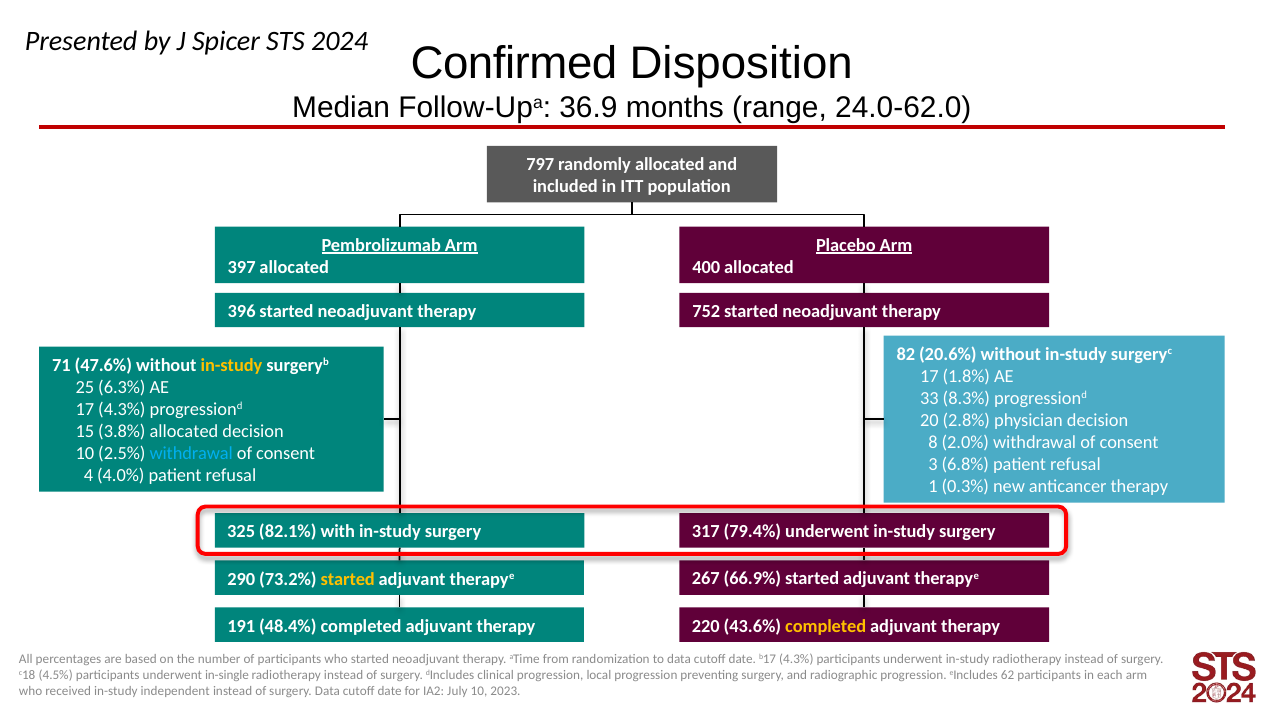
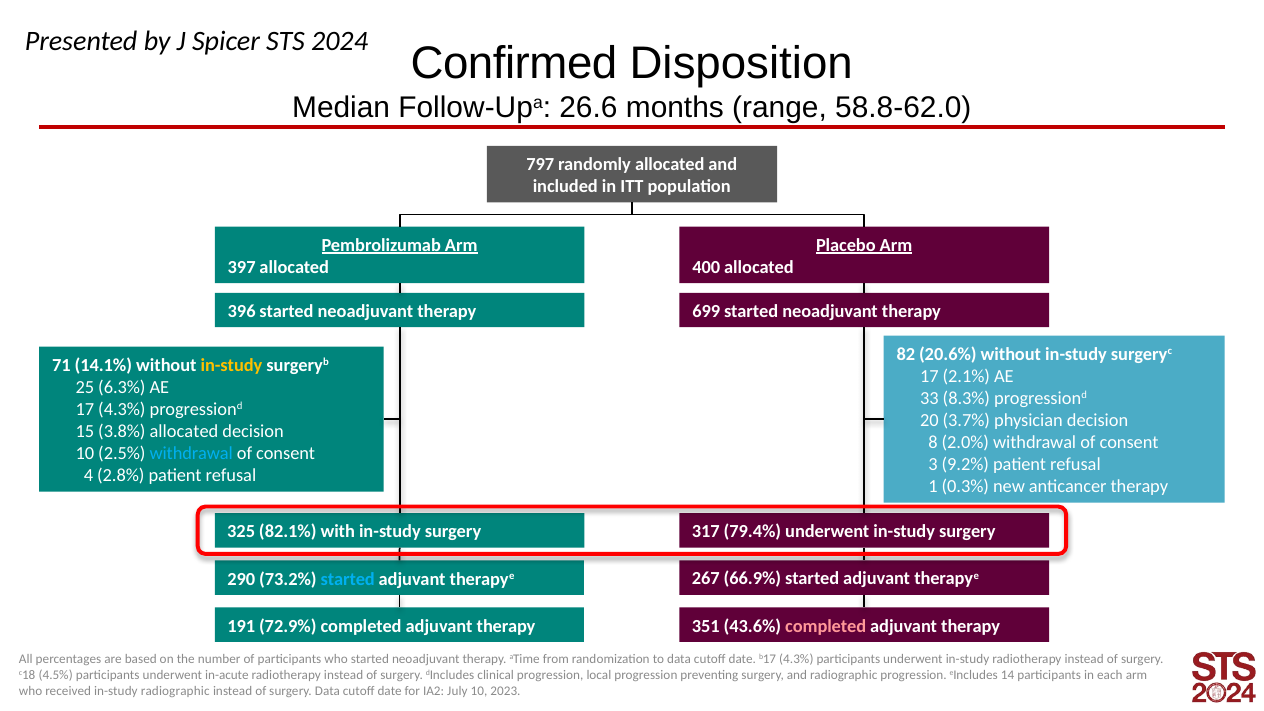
36.9: 36.9 -> 26.6
24.0-62.0: 24.0-62.0 -> 58.8-62.0
752: 752 -> 699
47.6%: 47.6% -> 14.1%
1.8%: 1.8% -> 2.1%
2.8%: 2.8% -> 3.7%
6.8%: 6.8% -> 9.2%
4.0%: 4.0% -> 2.8%
started at (348, 579) colour: yellow -> light blue
48.4%: 48.4% -> 72.9%
220: 220 -> 351
completed at (826, 626) colour: yellow -> pink
in-single: in-single -> in-acute
62: 62 -> 14
in-study independent: independent -> radiographic
